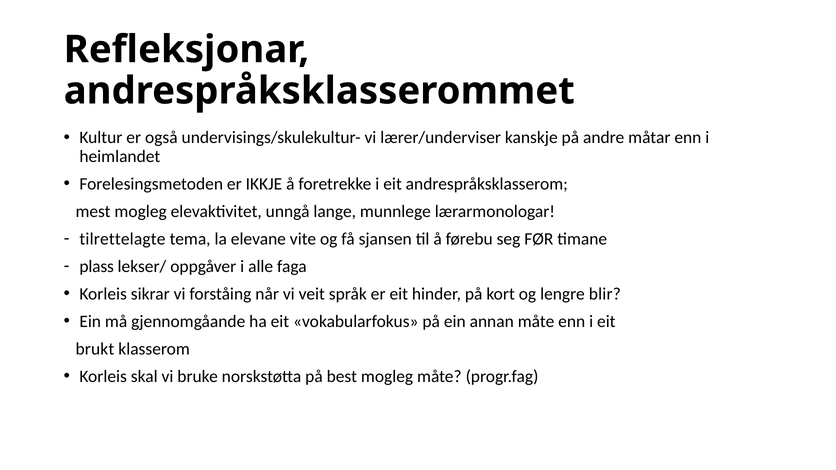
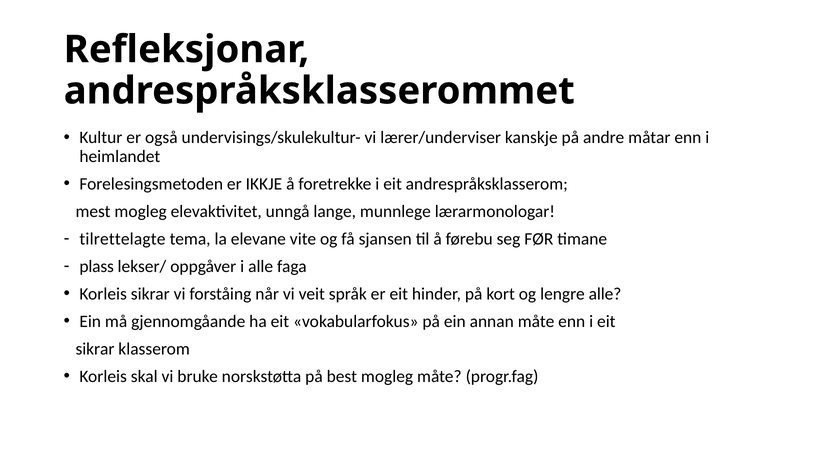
lengre blir: blir -> alle
brukt at (95, 349): brukt -> sikrar
